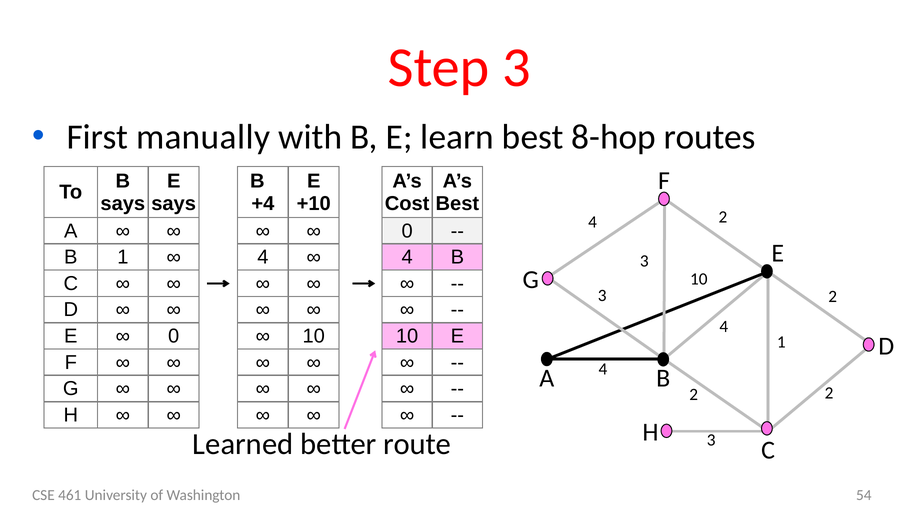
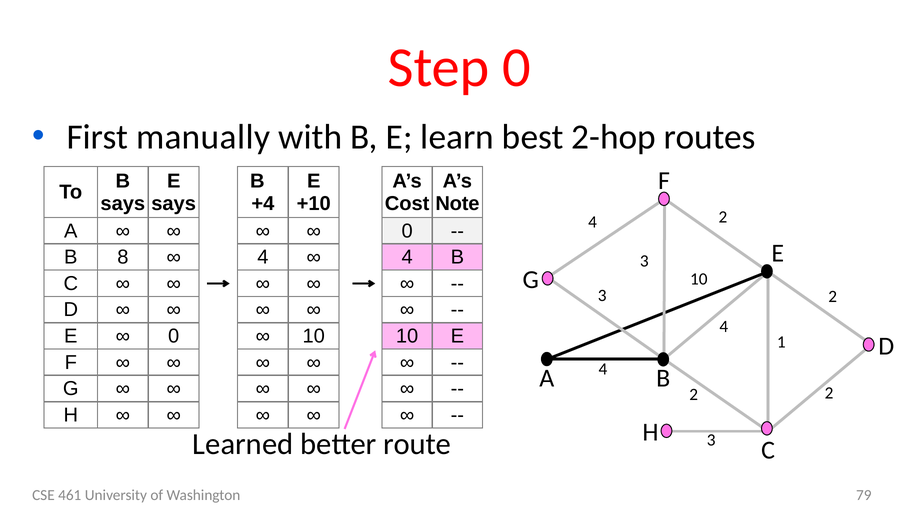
Step 3: 3 -> 0
8-hop: 8-hop -> 2-hop
Best at (457, 203): Best -> Note
B 1: 1 -> 8
54: 54 -> 79
